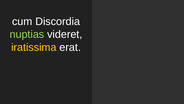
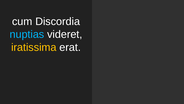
nuptias colour: light green -> light blue
